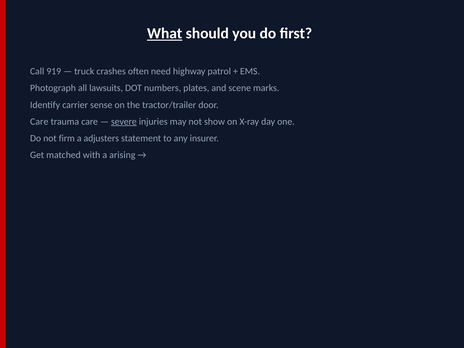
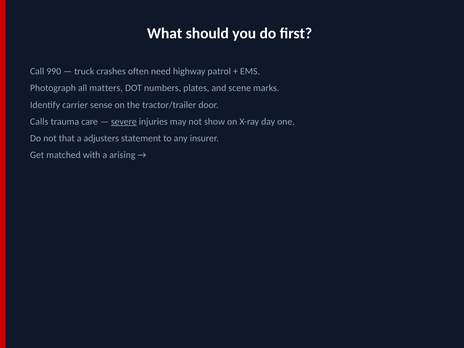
What underline: present -> none
919: 919 -> 990
lawsuits: lawsuits -> matters
Care at (39, 122): Care -> Calls
firm: firm -> that
